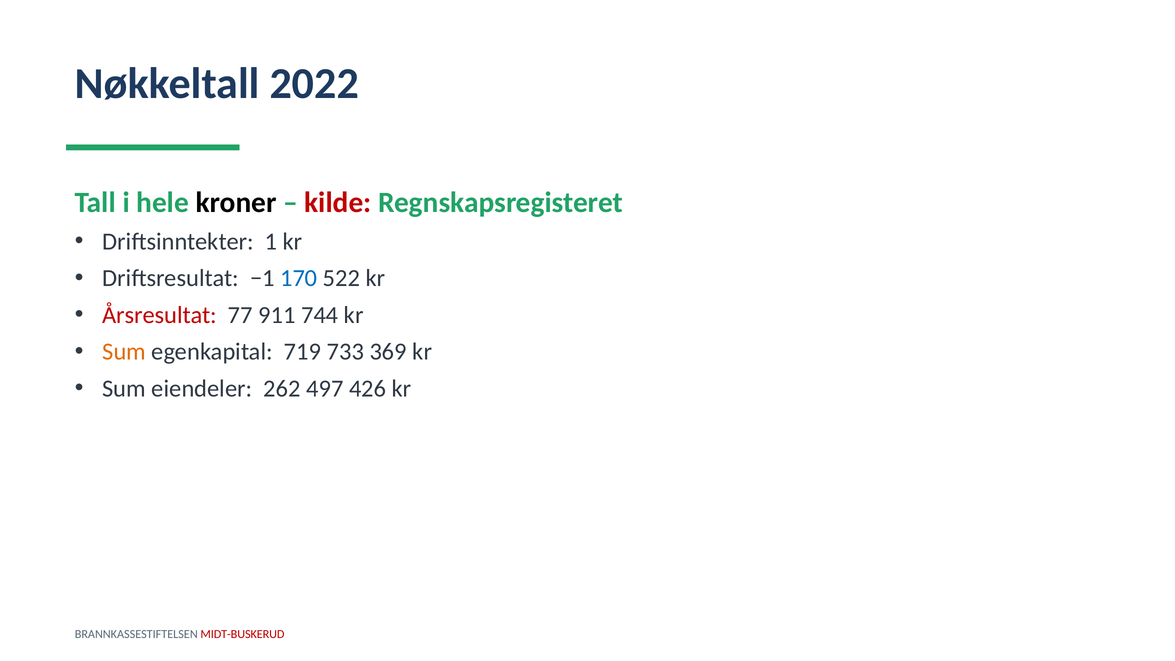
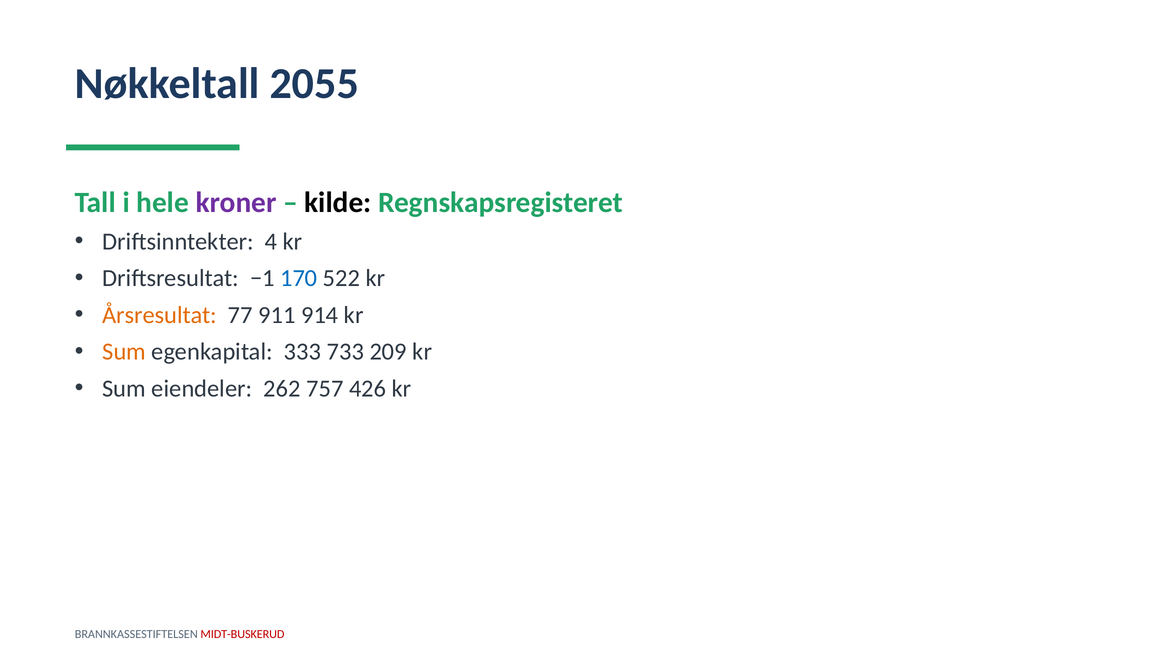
2022: 2022 -> 2055
kroner colour: black -> purple
kilde colour: red -> black
1: 1 -> 4
Årsresultat colour: red -> orange
744: 744 -> 914
719: 719 -> 333
369: 369 -> 209
497: 497 -> 757
